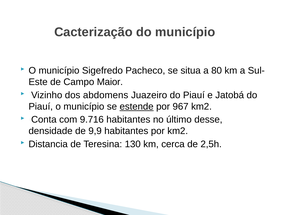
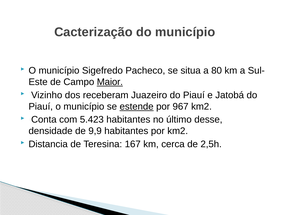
Maior underline: none -> present
abdomens: abdomens -> receberam
9.716: 9.716 -> 5.423
130: 130 -> 167
